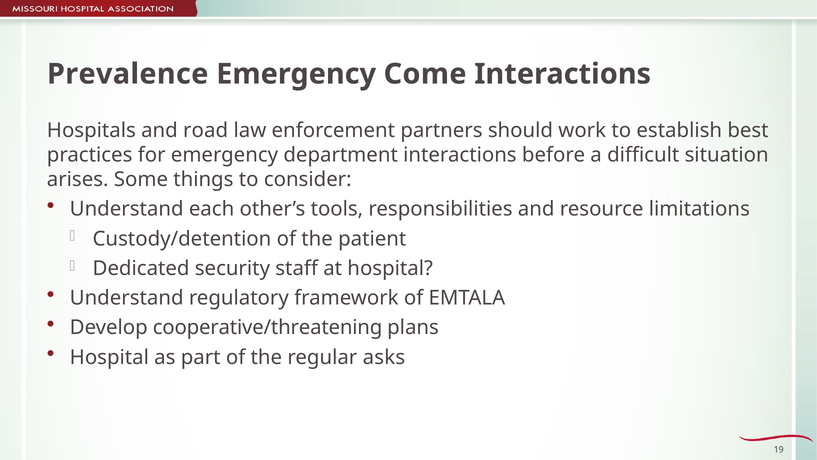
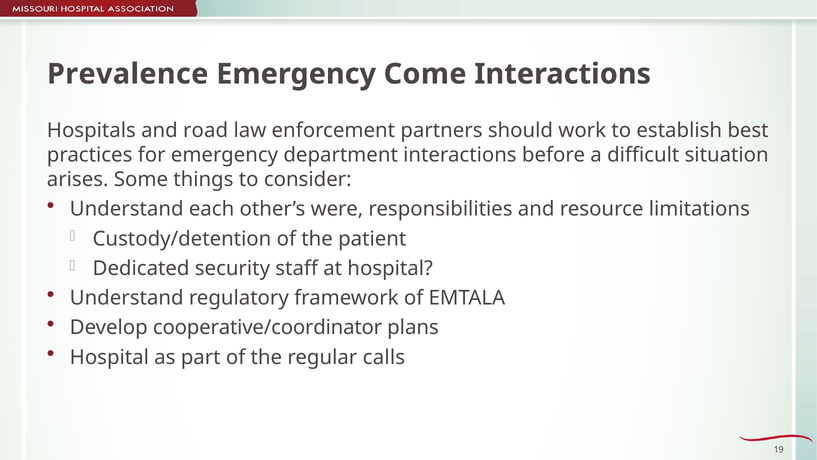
tools: tools -> were
cooperative/threatening: cooperative/threatening -> cooperative/coordinator
asks: asks -> calls
